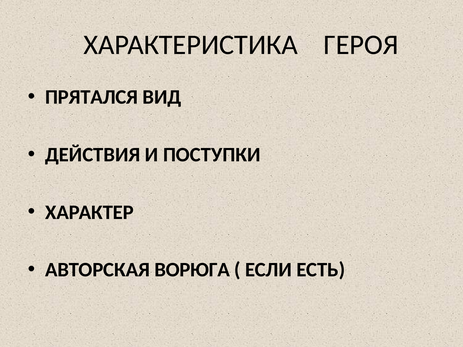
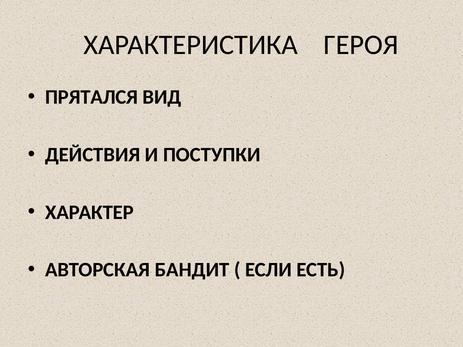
ВОРЮГА: ВОРЮГА -> БАНДИТ
